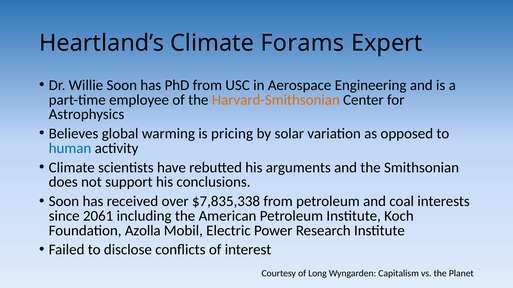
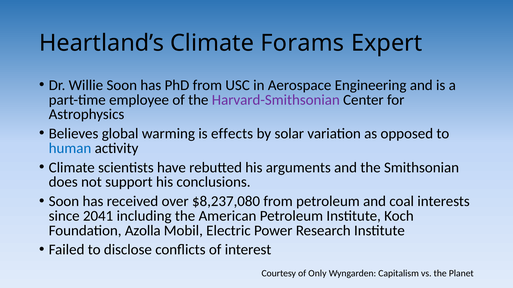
Harvard-Smithsonian colour: orange -> purple
pricing: pricing -> effects
$7,835,338: $7,835,338 -> $8,237,080
2061: 2061 -> 2041
Long: Long -> Only
